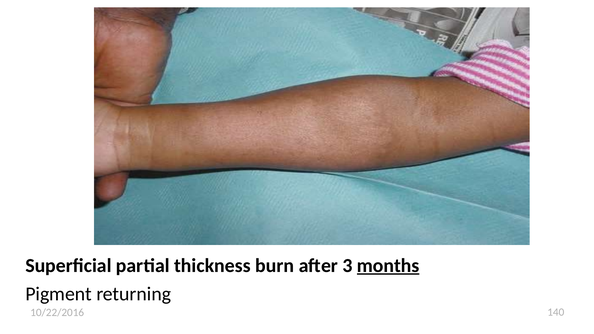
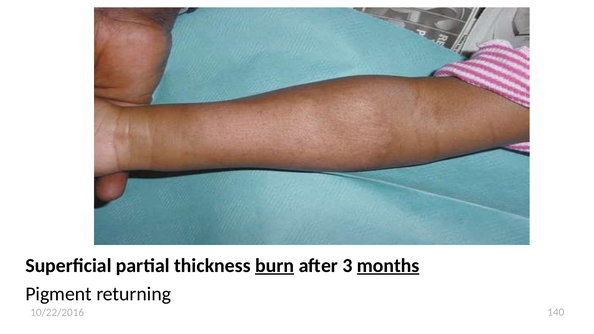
burn underline: none -> present
